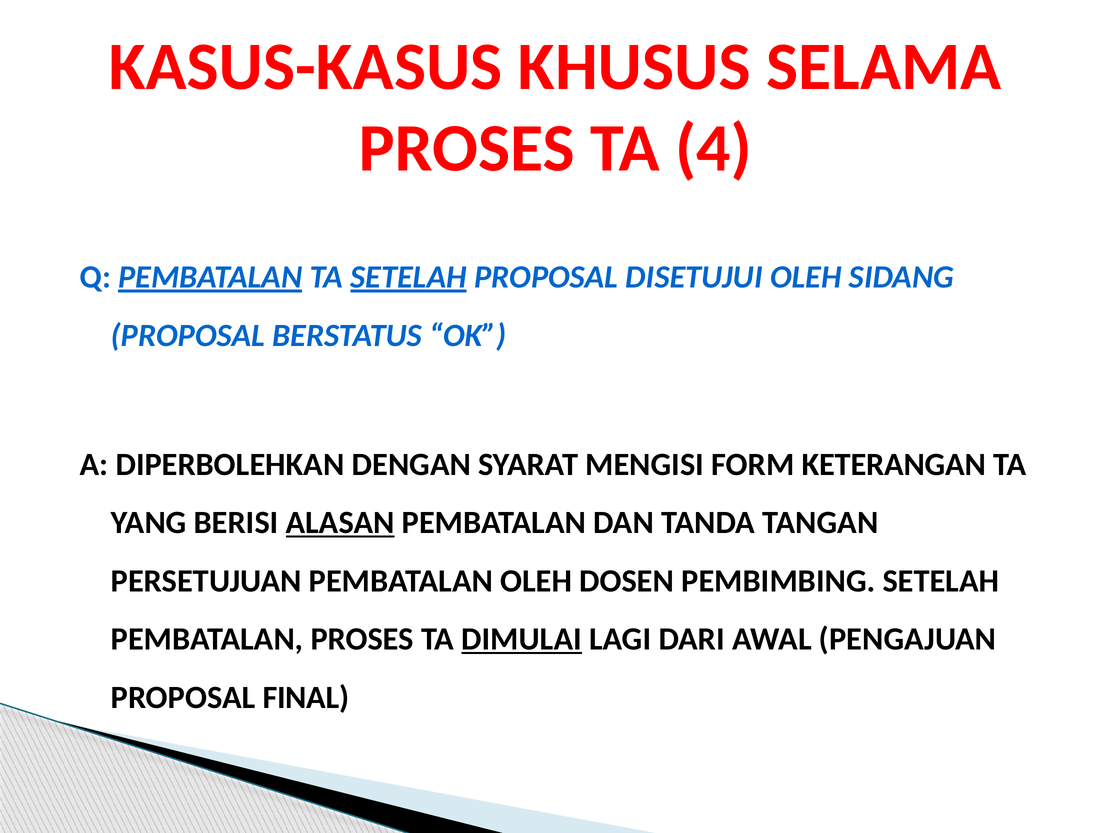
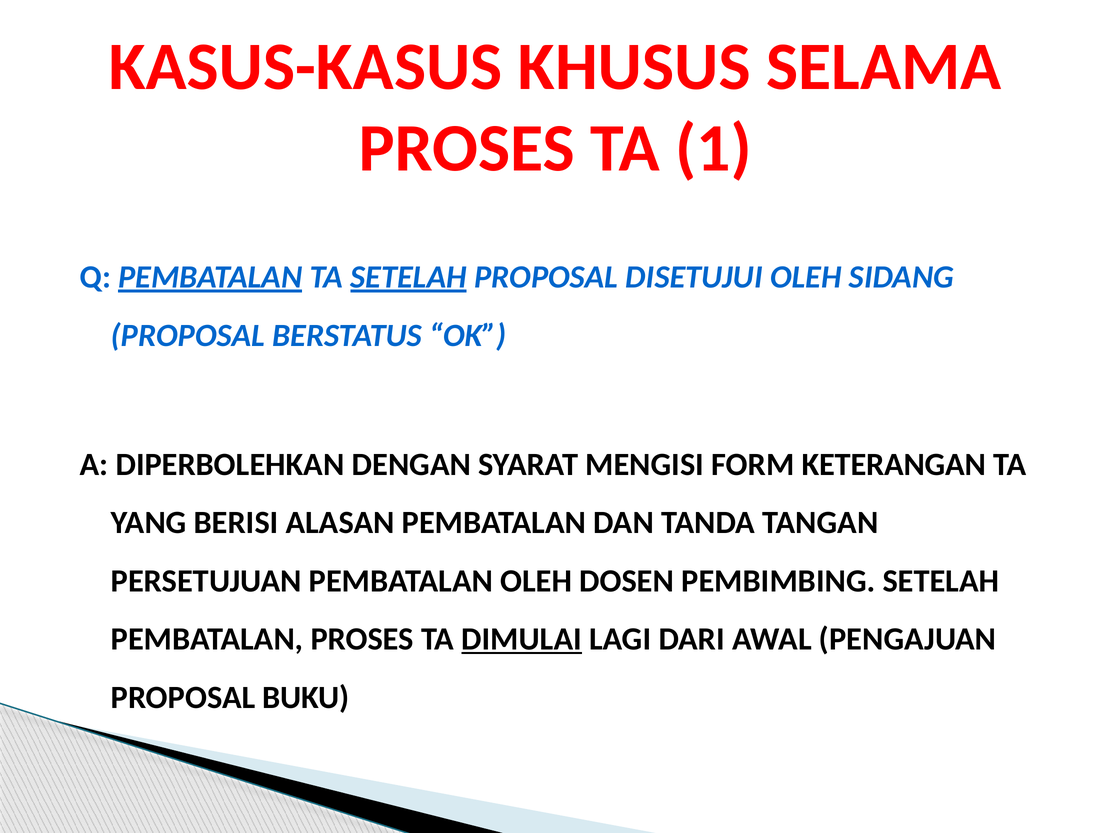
4: 4 -> 1
ALASAN underline: present -> none
FINAL: FINAL -> BUKU
